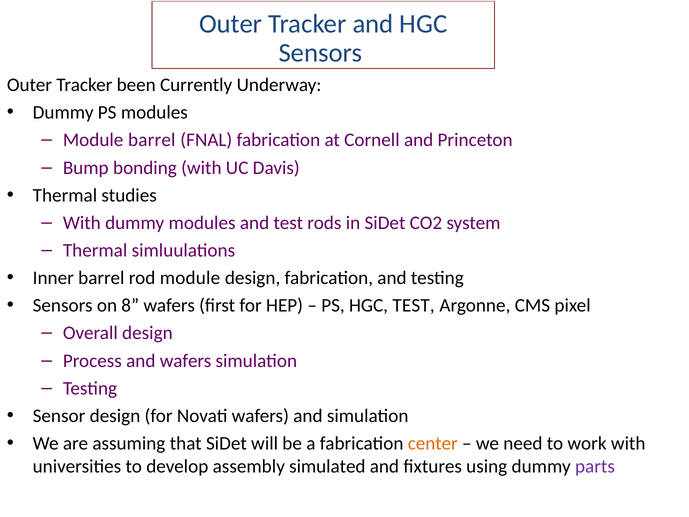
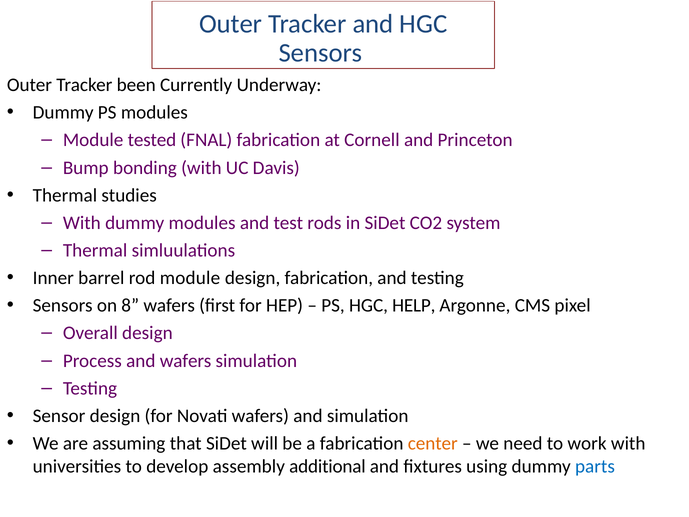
Module barrel: barrel -> tested
HGC TEST: TEST -> HELP
simulated: simulated -> additional
parts colour: purple -> blue
